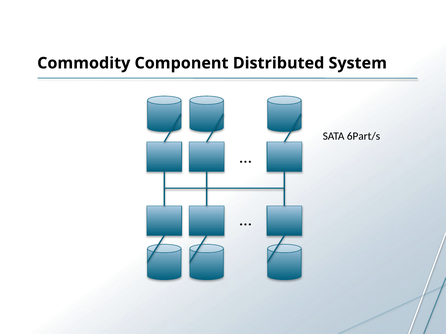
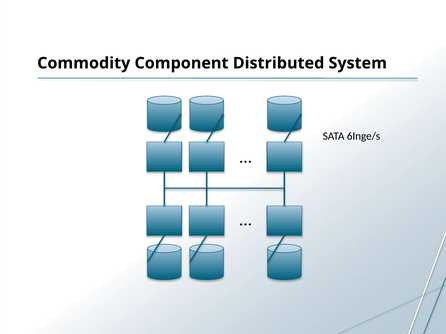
6Part/s: 6Part/s -> 6Inge/s
